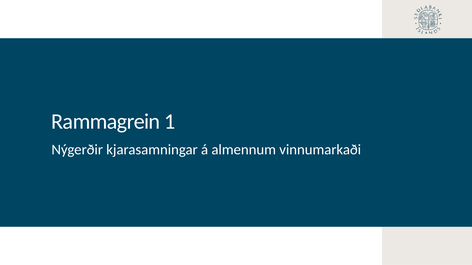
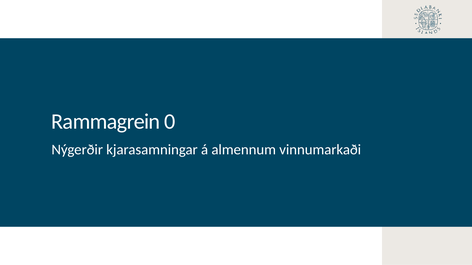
1: 1 -> 0
